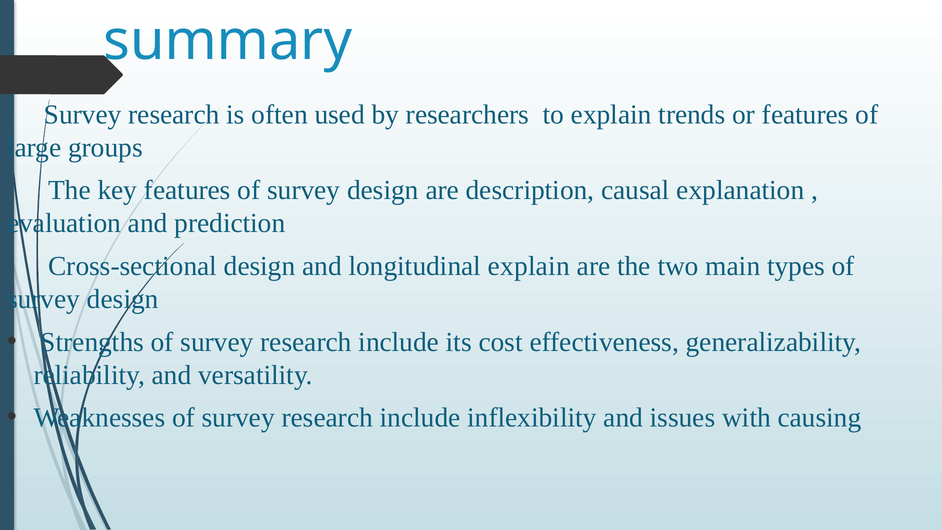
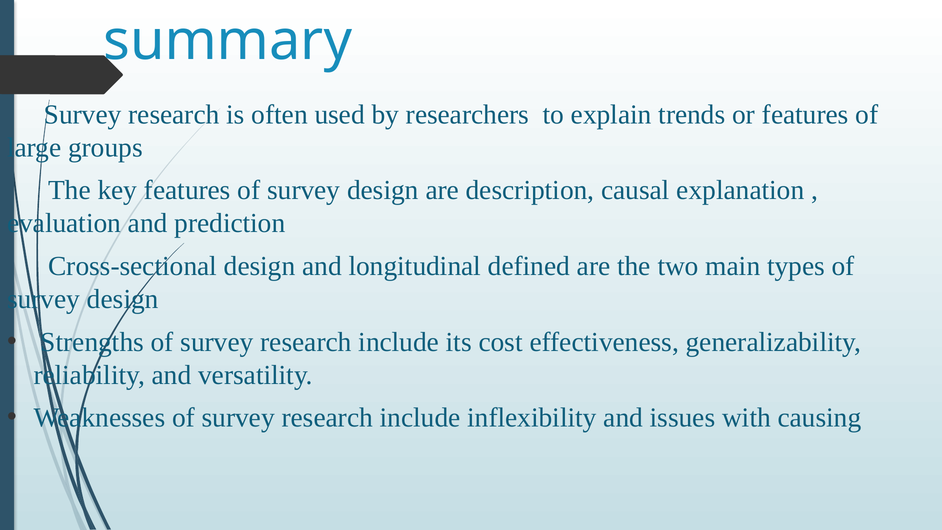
longitudinal explain: explain -> defined
